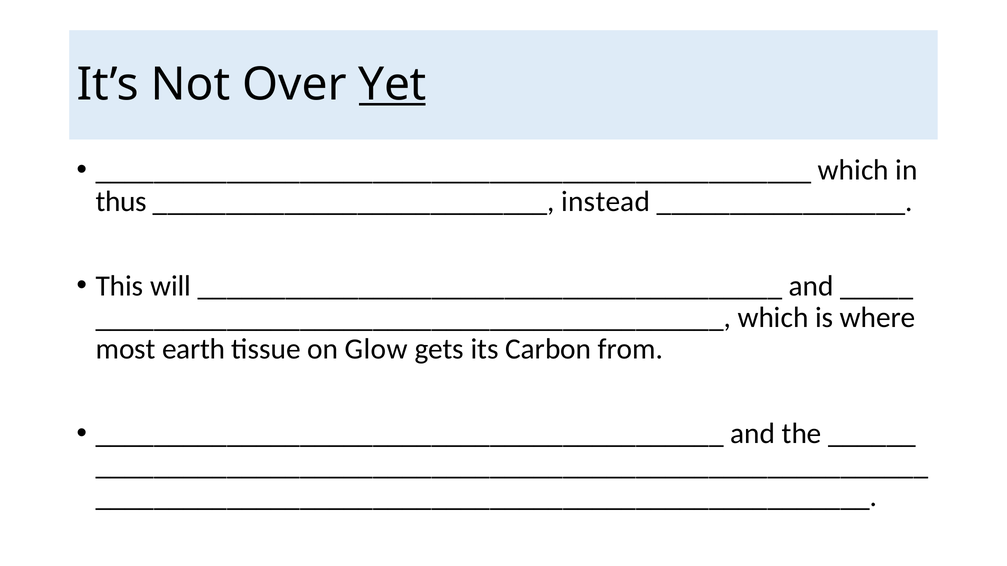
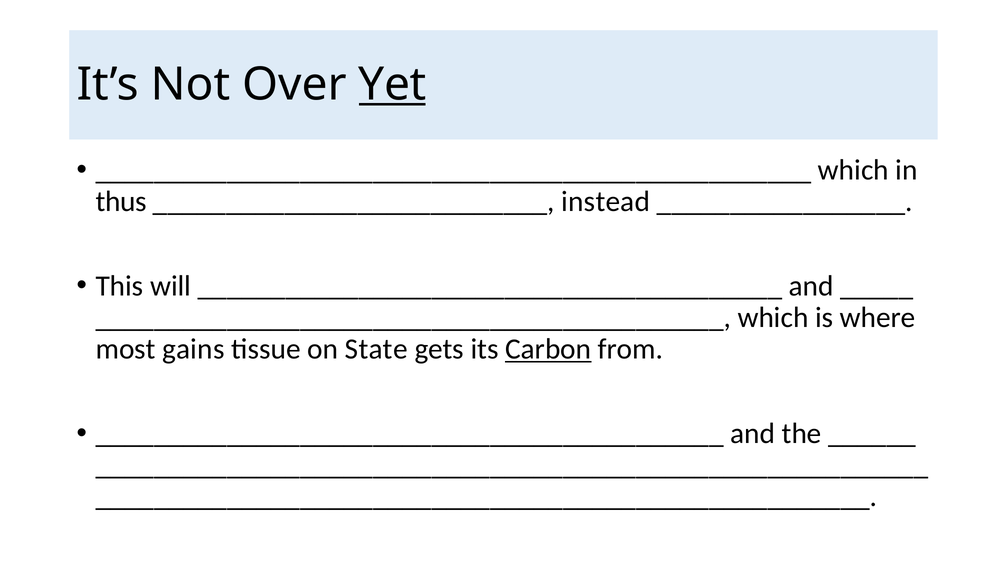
earth: earth -> gains
Glow: Glow -> State
Carbon underline: none -> present
